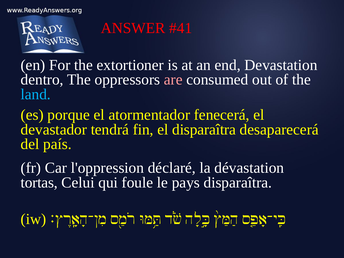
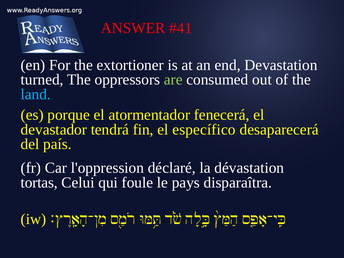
dentro: dentro -> turned
are colour: pink -> light green
el disparaîtra: disparaîtra -> específico
